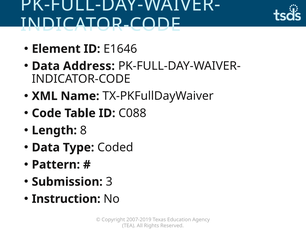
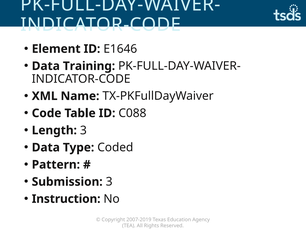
Address: Address -> Training
Length 8: 8 -> 3
